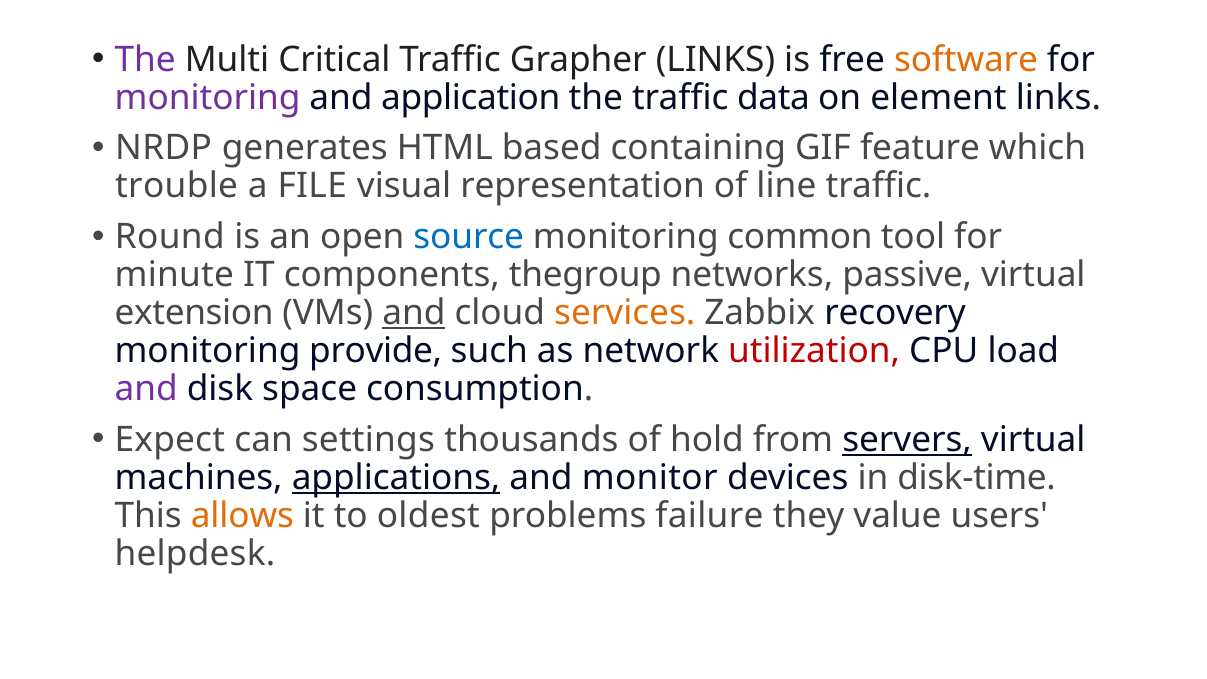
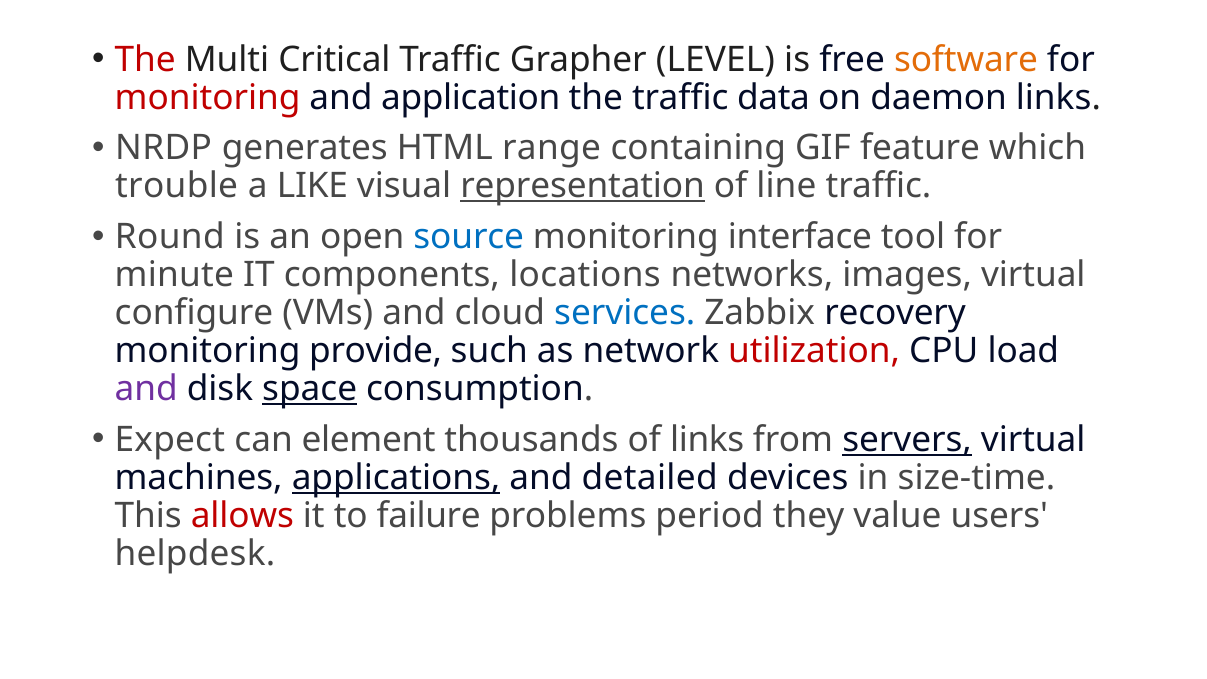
The at (145, 59) colour: purple -> red
Grapher LINKS: LINKS -> LEVEL
monitoring at (208, 98) colour: purple -> red
element: element -> daemon
based: based -> range
FILE: FILE -> LIKE
representation underline: none -> present
common: common -> interface
thegroup: thegroup -> locations
passive: passive -> images
extension: extension -> configure
and at (414, 313) underline: present -> none
services colour: orange -> blue
space underline: none -> present
settings: settings -> element
of hold: hold -> links
monitor: monitor -> detailed
disk-time: disk-time -> size-time
allows colour: orange -> red
oldest: oldest -> failure
failure: failure -> period
